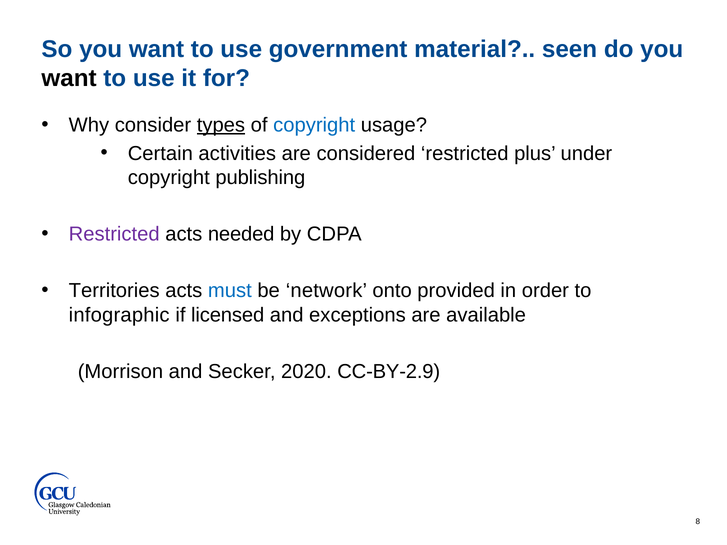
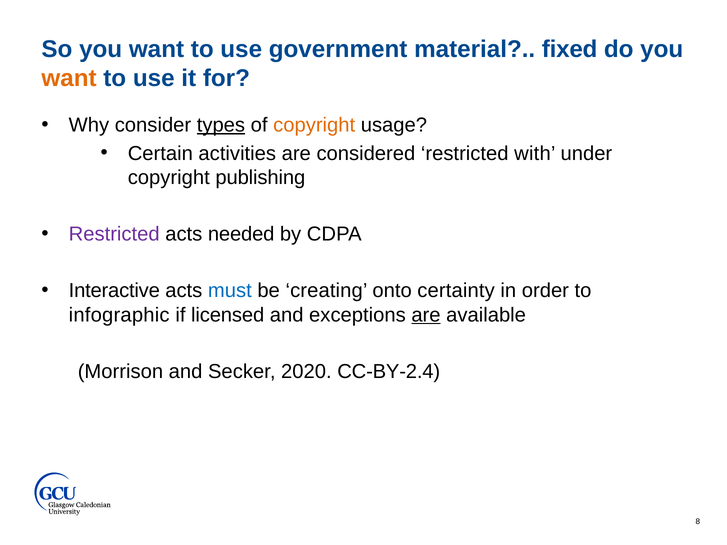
seen: seen -> fixed
want at (69, 78) colour: black -> orange
copyright at (314, 125) colour: blue -> orange
plus: plus -> with
Territories: Territories -> Interactive
network: network -> creating
provided: provided -> certainty
are at (426, 315) underline: none -> present
CC-BY-2.9: CC-BY-2.9 -> CC-BY-2.4
